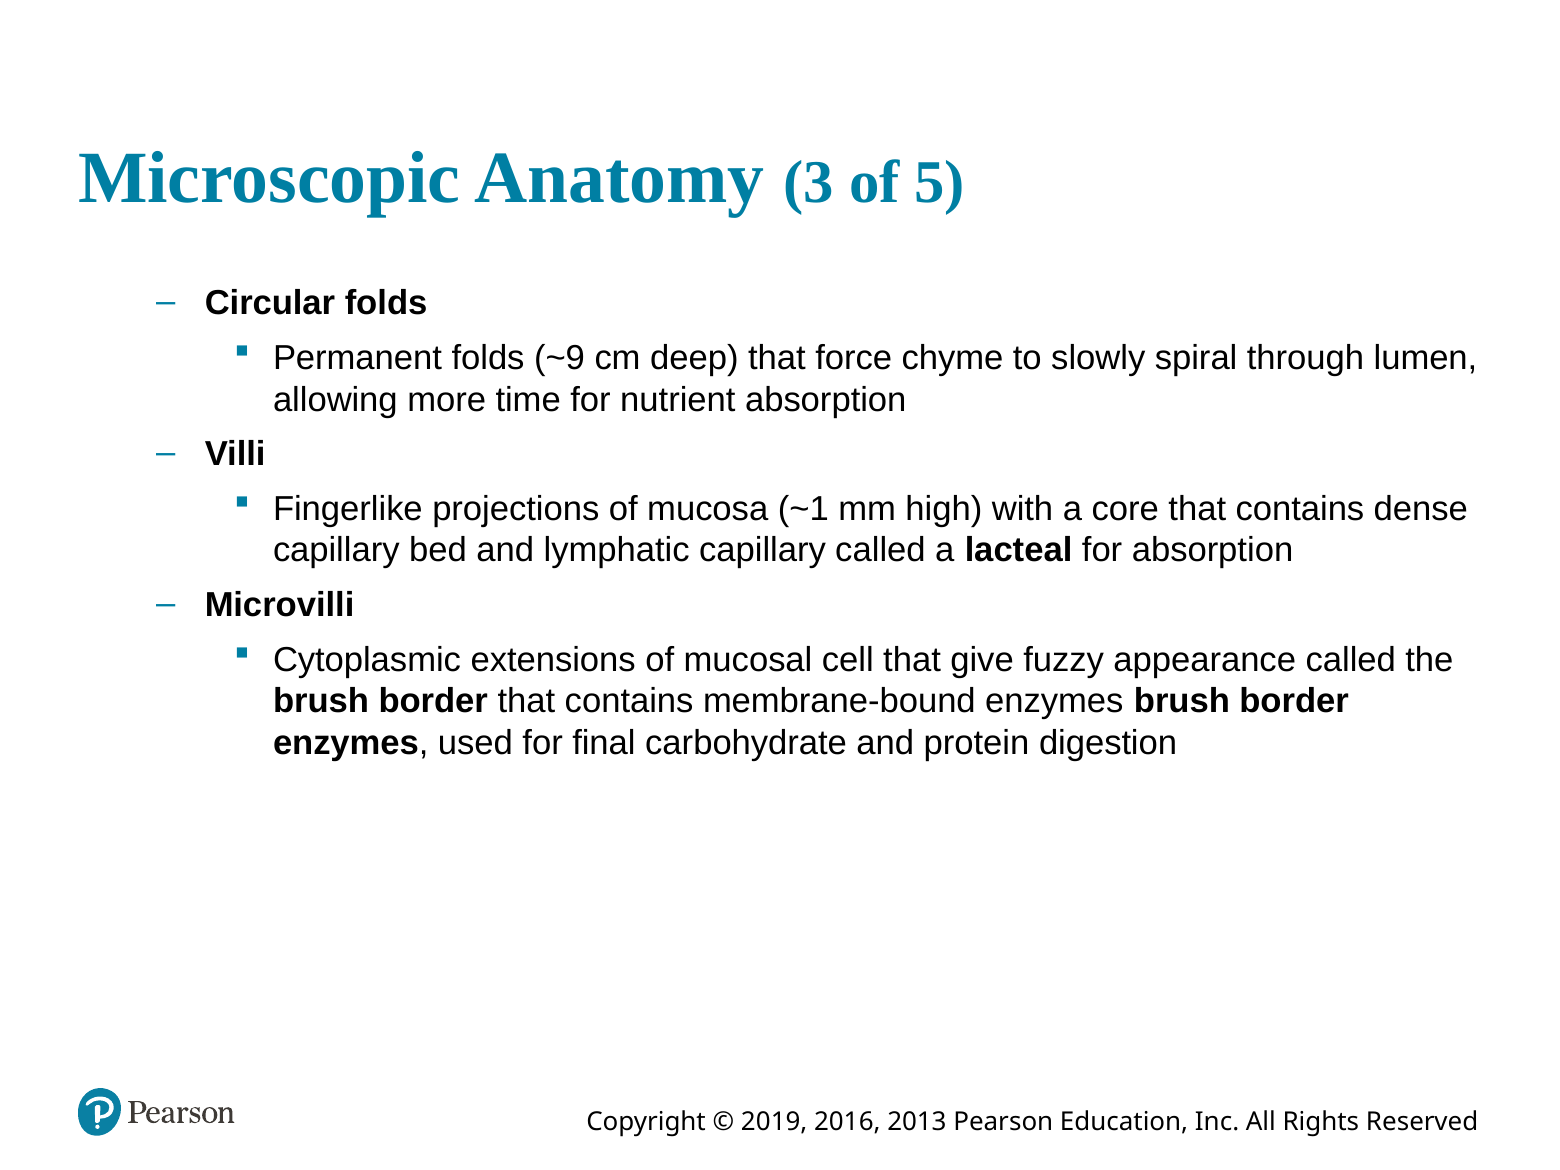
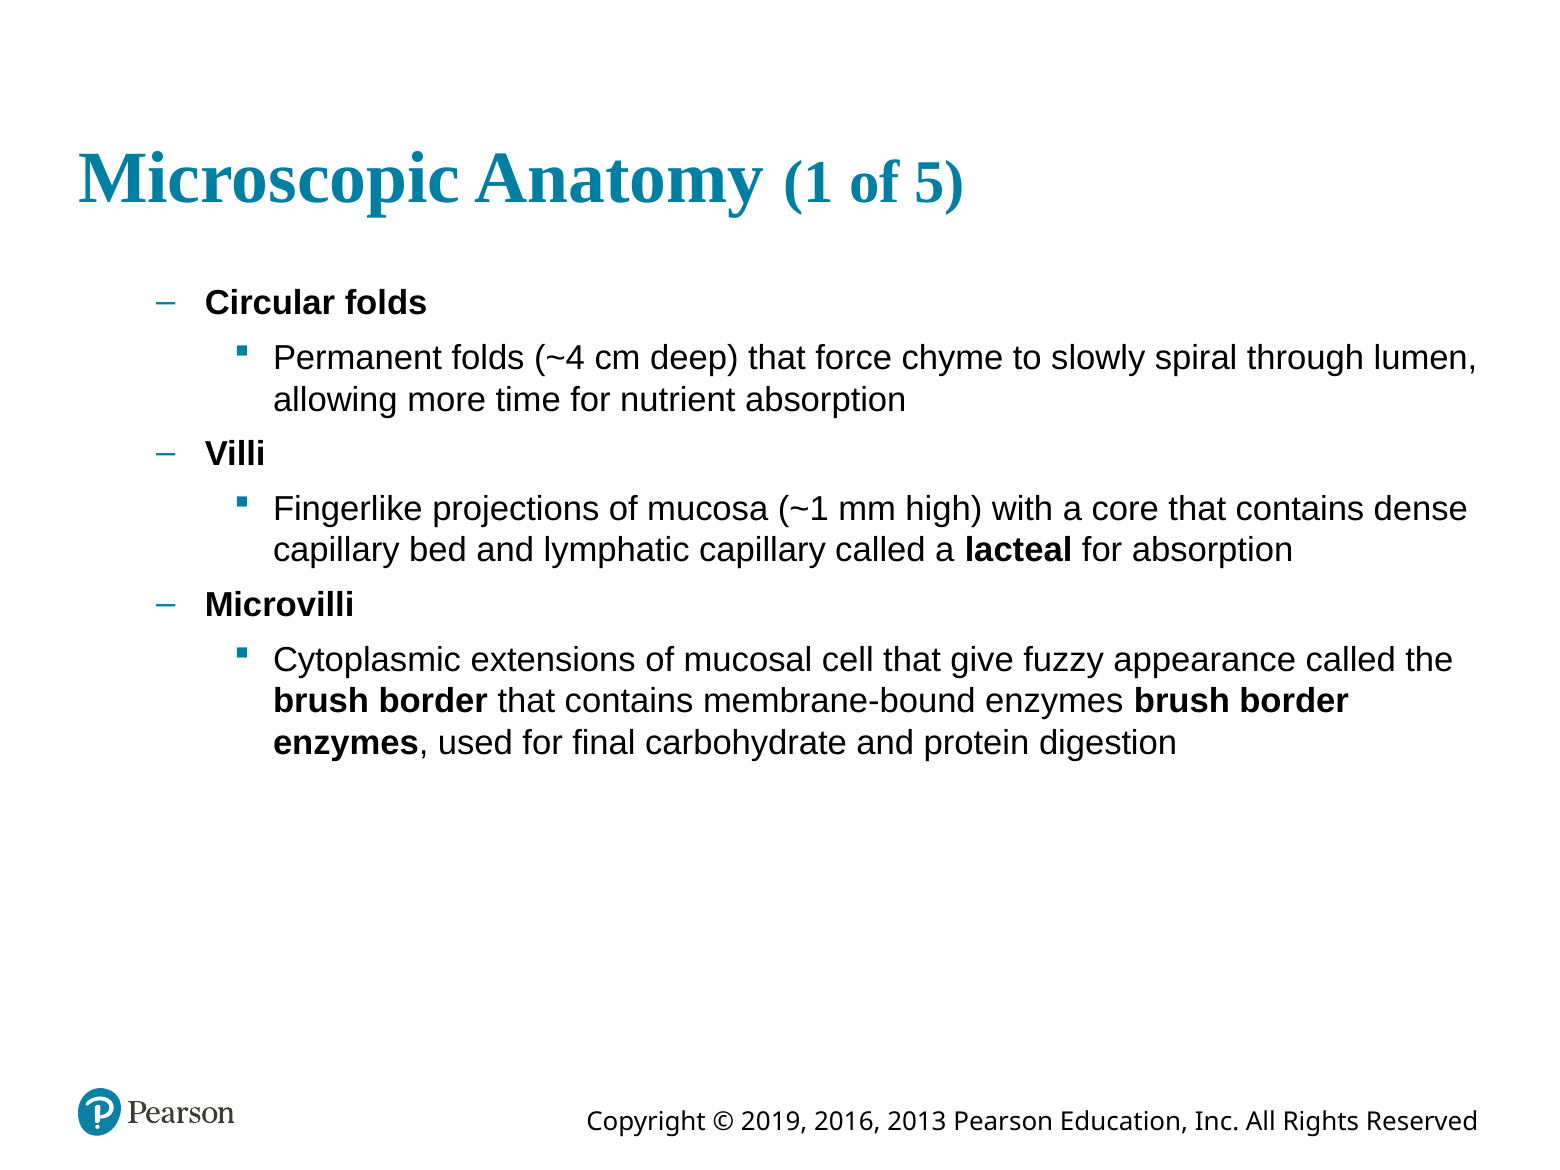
3: 3 -> 1
~9: ~9 -> ~4
